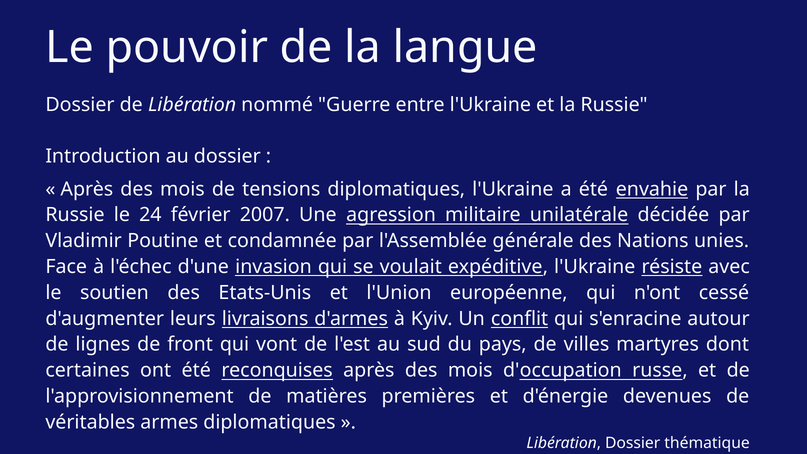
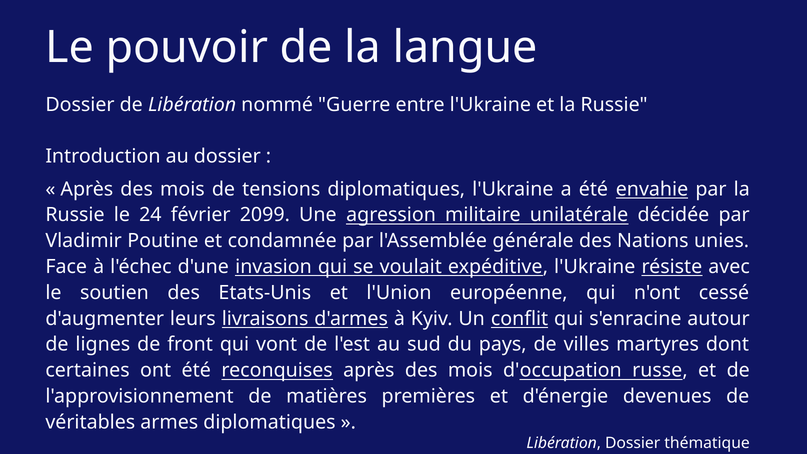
2007: 2007 -> 2099
